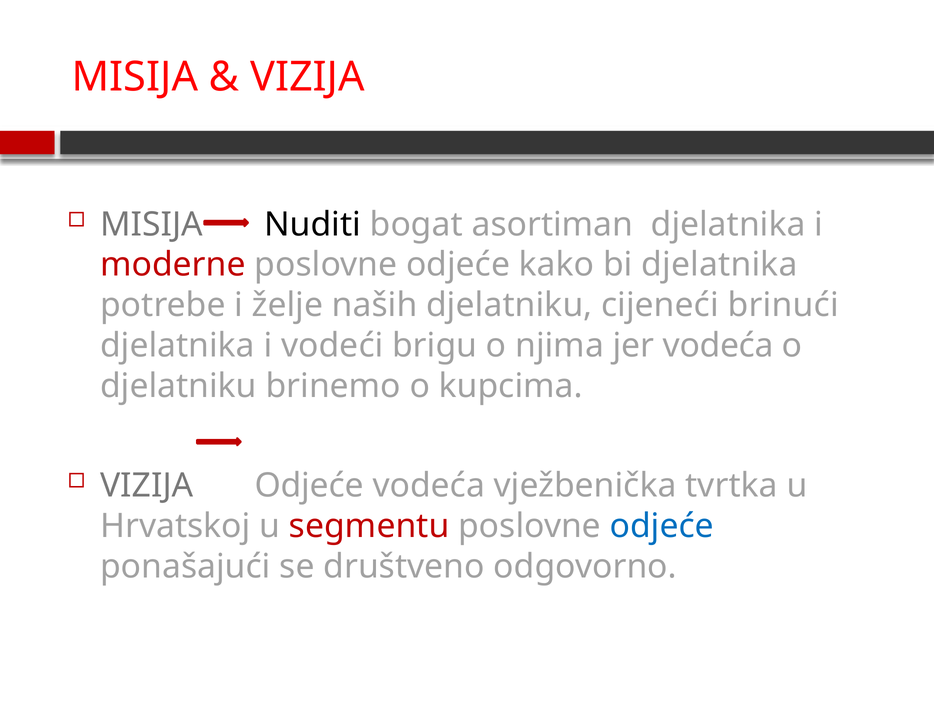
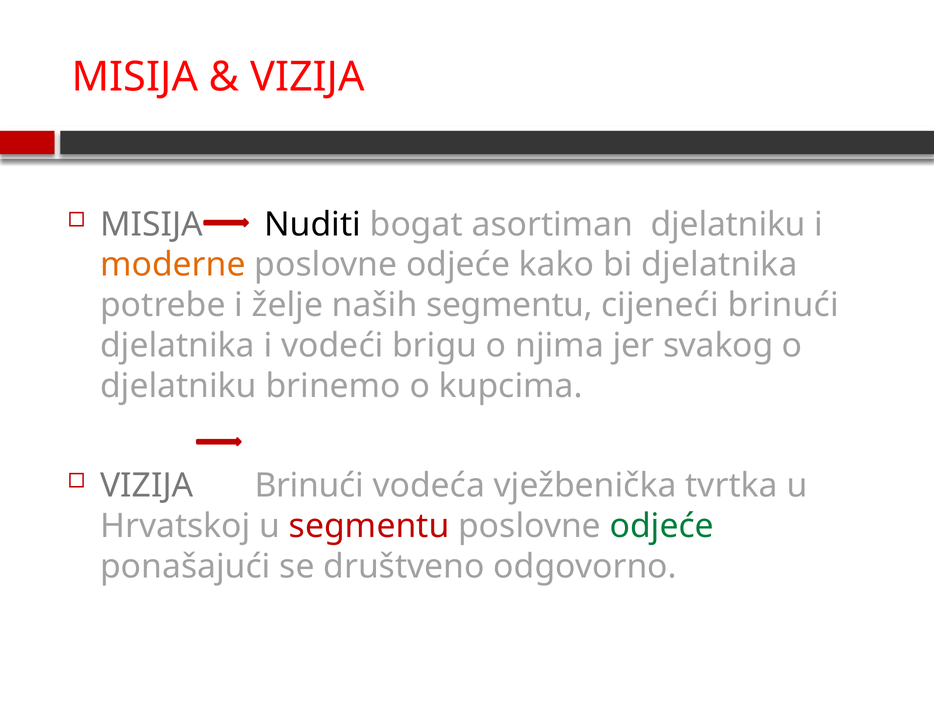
asortiman djelatnika: djelatnika -> djelatniku
moderne colour: red -> orange
naših djelatniku: djelatniku -> segmentu
jer vodeća: vodeća -> svakog
VIZIJA Odjeće: Odjeće -> Brinući
odjeće at (662, 526) colour: blue -> green
